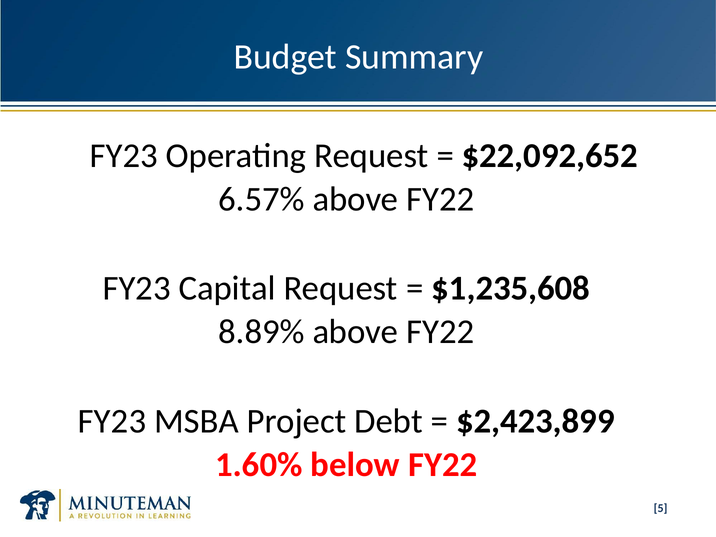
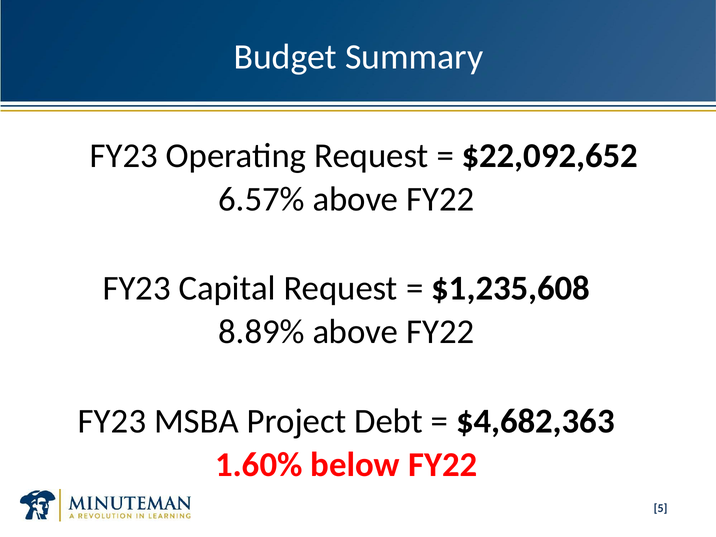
$2,423,899: $2,423,899 -> $4,682,363
